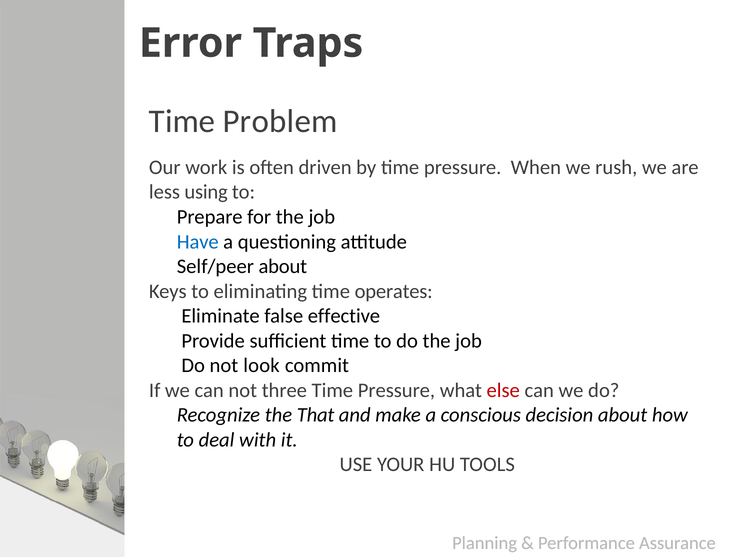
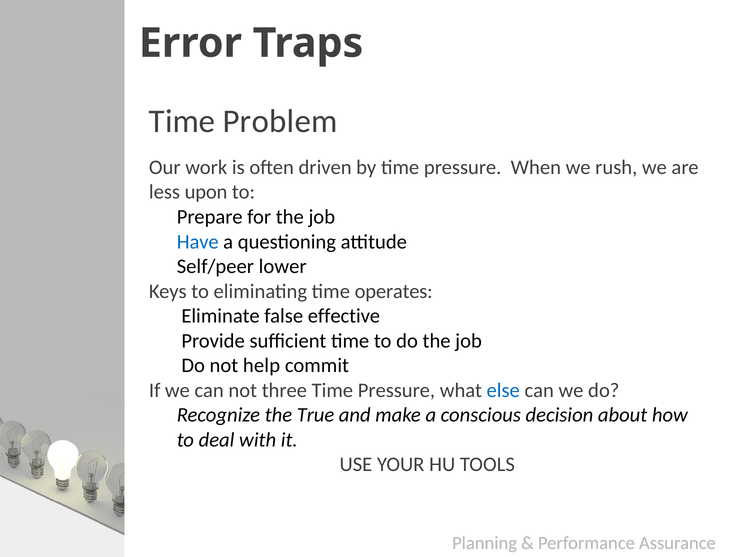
using: using -> upon
Self/peer about: about -> lower
look: look -> help
else colour: red -> blue
That: That -> True
